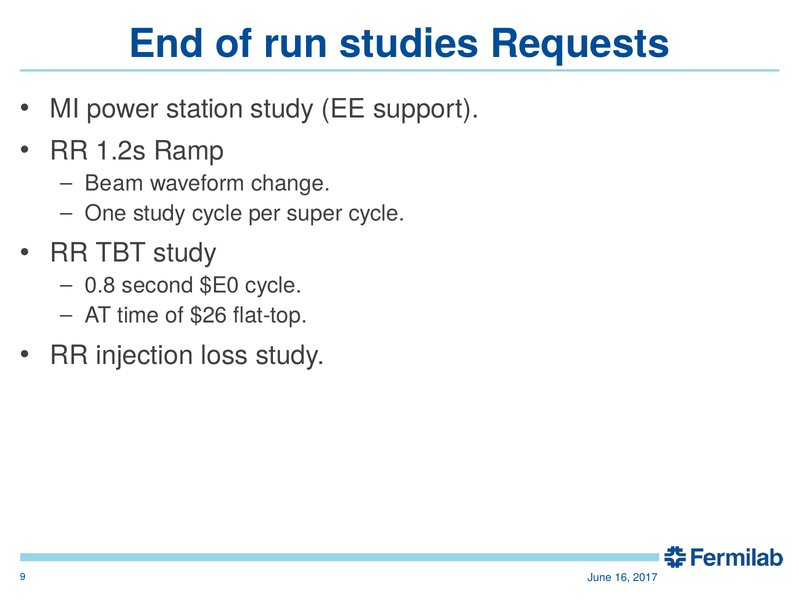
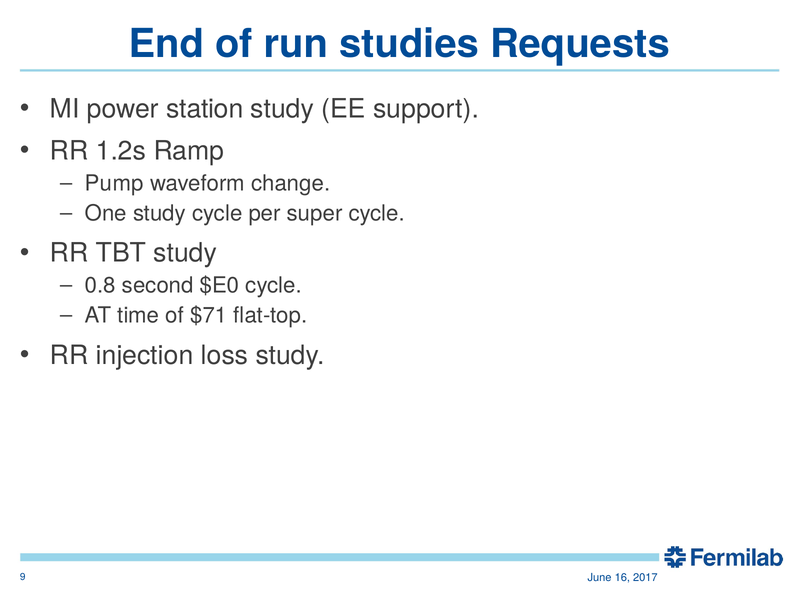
Beam: Beam -> Pump
$26: $26 -> $71
